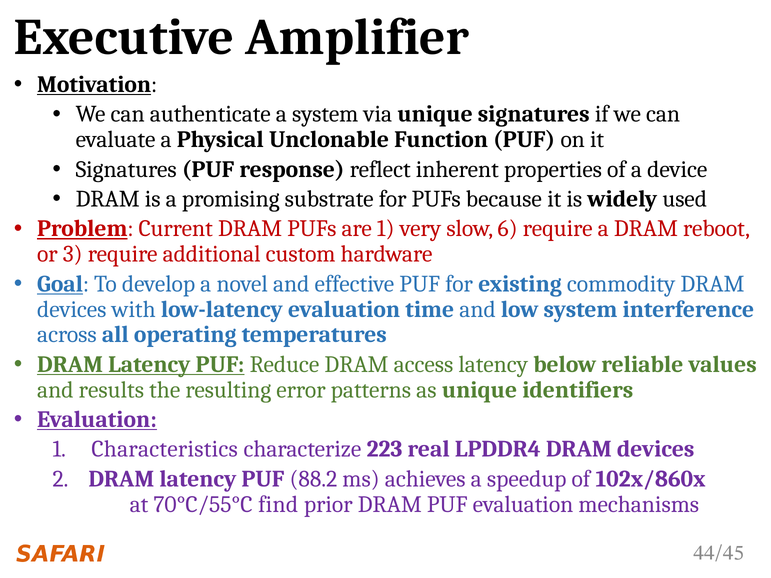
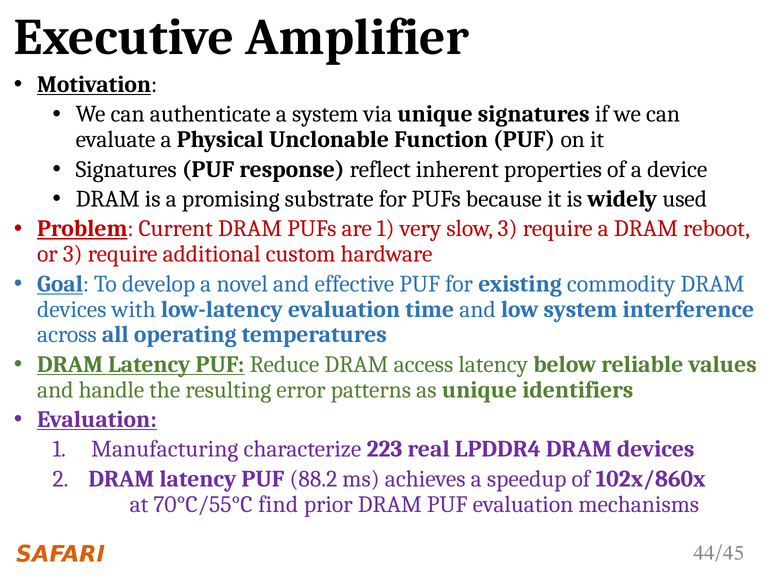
slow 6: 6 -> 3
results: results -> handle
Characteristics: Characteristics -> Manufacturing
